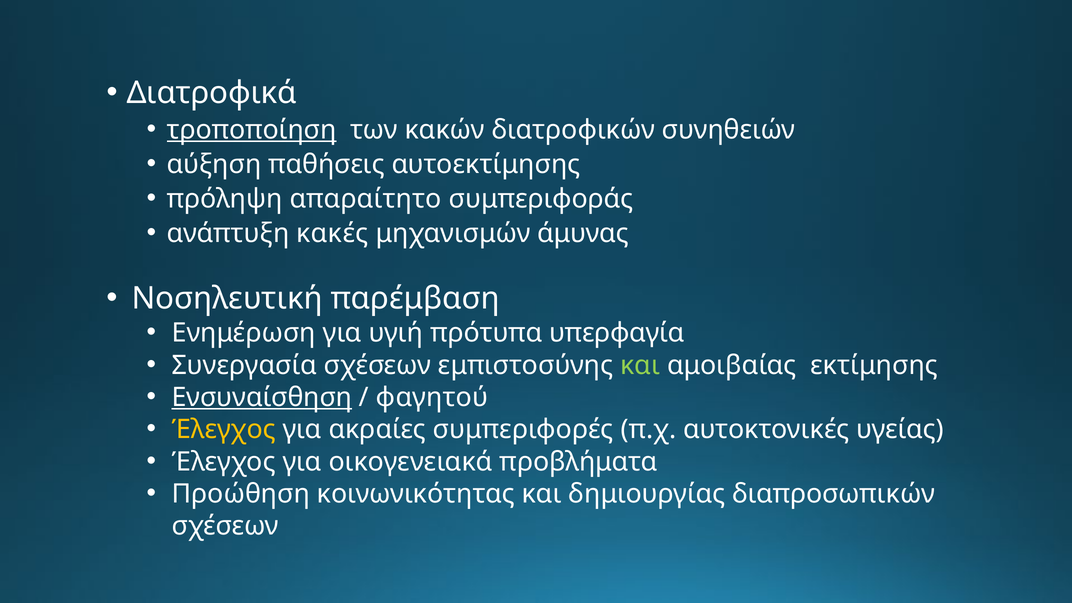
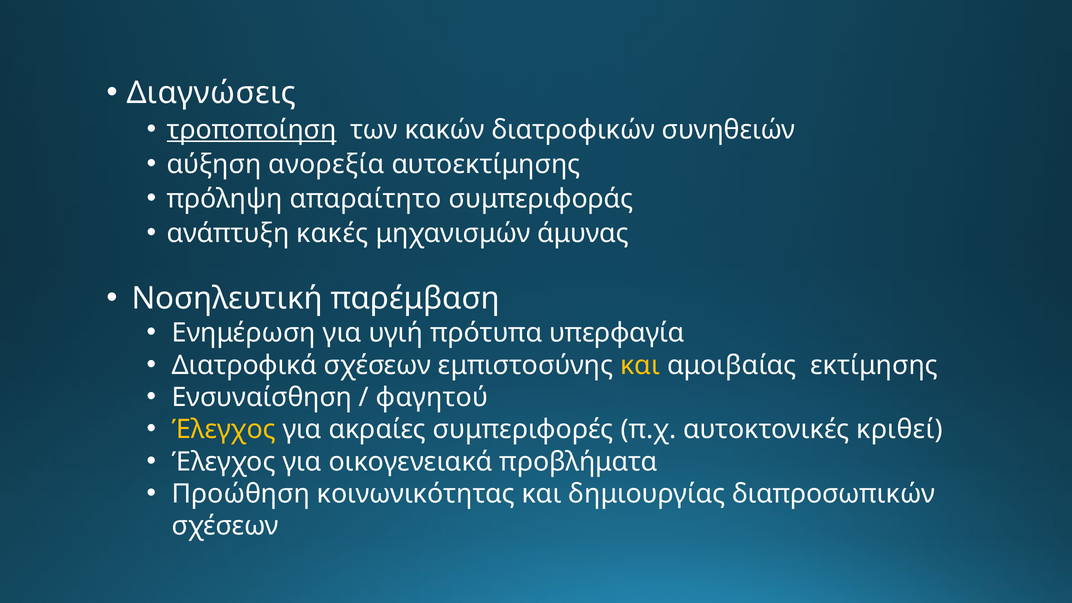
Διατροφικά: Διατροφικά -> Διαγνώσεις
παθήσεις: παθήσεις -> ανορεξία
Συνεργασία: Συνεργασία -> Διατροφικά
και at (640, 365) colour: light green -> yellow
Ενσυναίσθηση underline: present -> none
υγείας: υγείας -> κριθεί
